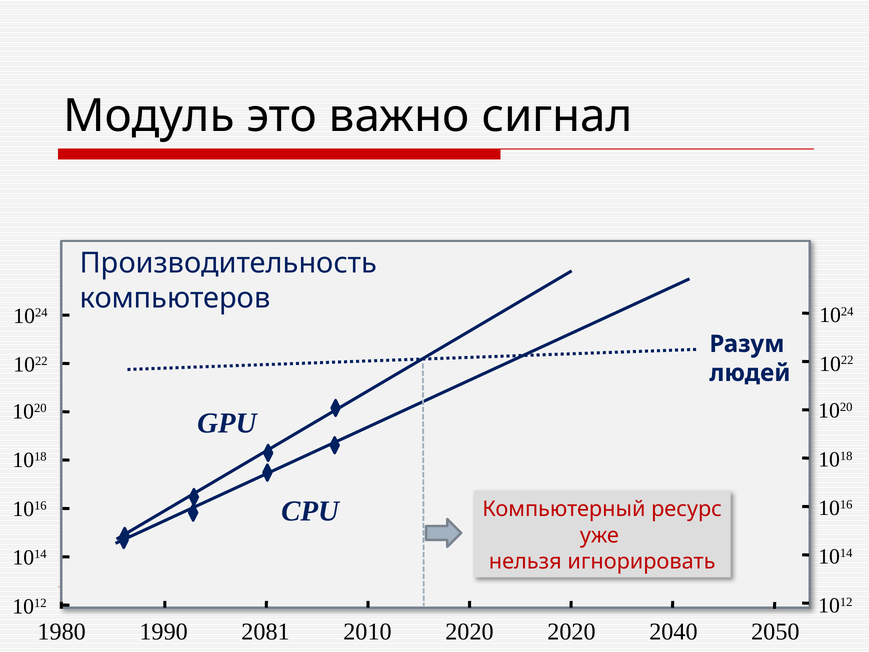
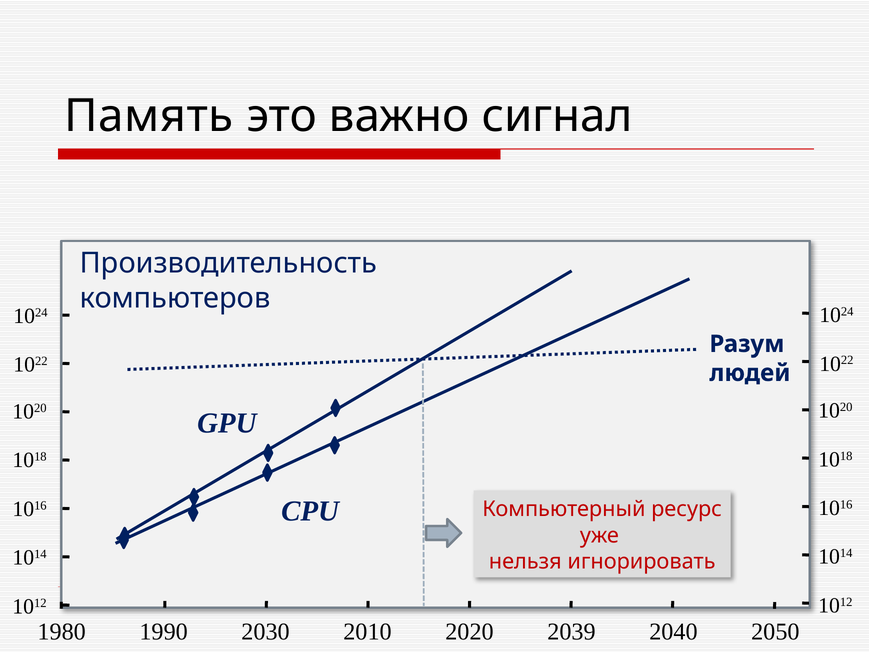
Модуль: Модуль -> Память
2081: 2081 -> 2030
1980 2020: 2020 -> 2039
